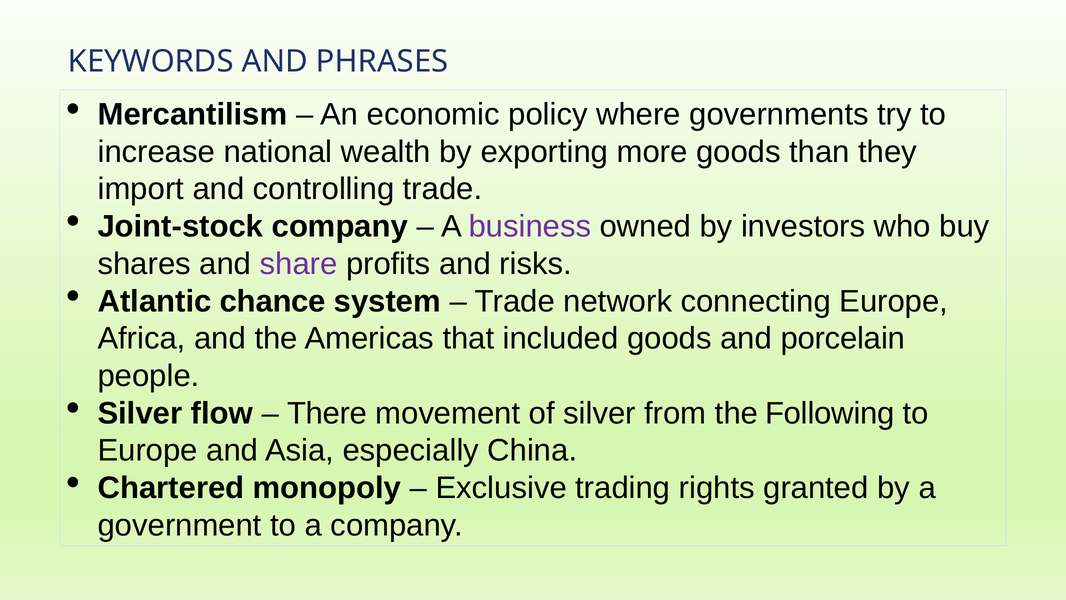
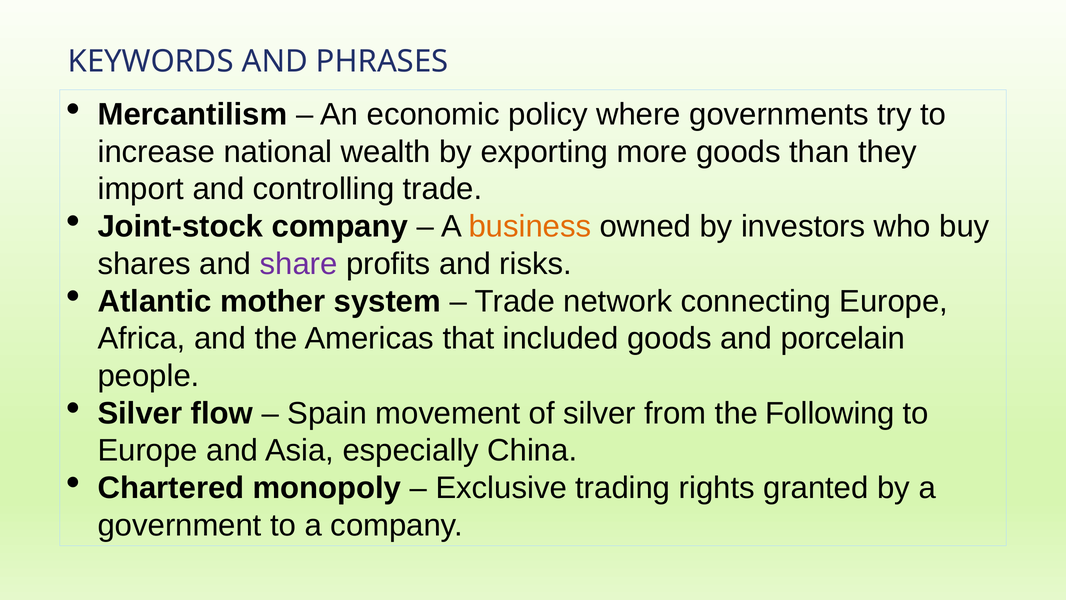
business colour: purple -> orange
chance: chance -> mother
There: There -> Spain
